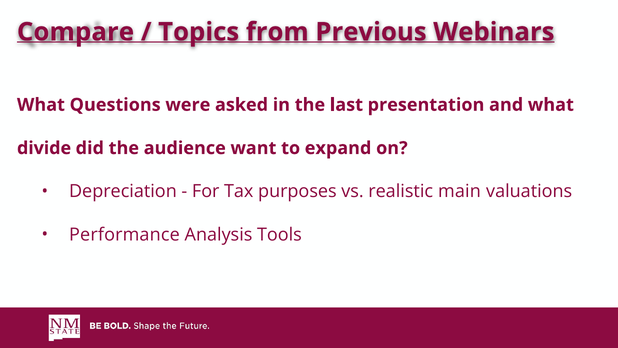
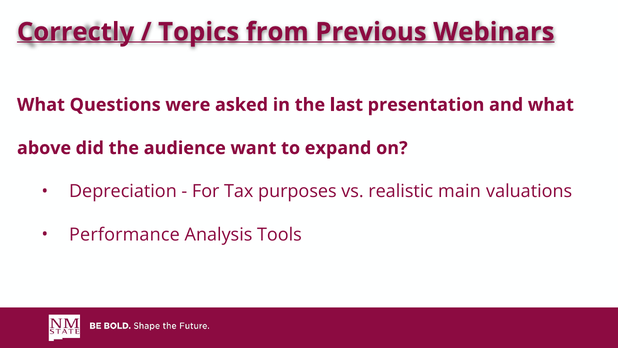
Compare: Compare -> Correctly
divide: divide -> above
